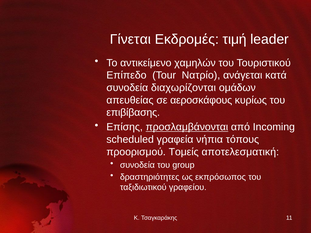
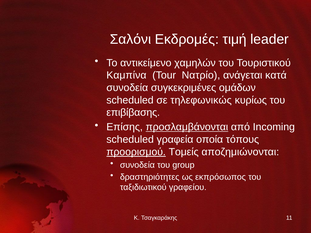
Γίνεται: Γίνεται -> Σαλόνι
Επίπεδο: Επίπεδο -> Καμπίνα
διαχωρίζονται: διαχωρίζονται -> συγκεκριμένες
απευθείας at (130, 100): απευθείας -> scheduled
αεροσκάφους: αεροσκάφους -> τηλεφωνικώς
νήπια: νήπια -> οποία
προορισμού underline: none -> present
αποτελεσματική: αποτελεσματική -> αποζημιώνονται
